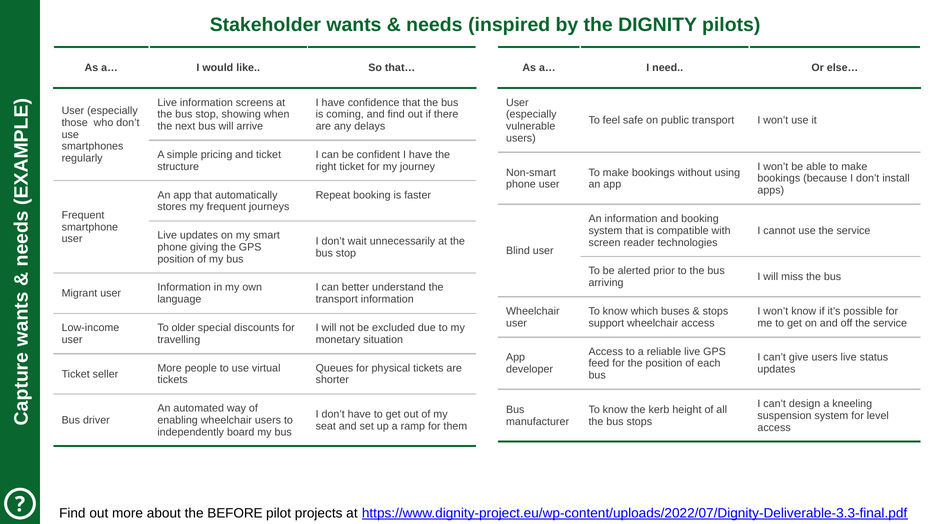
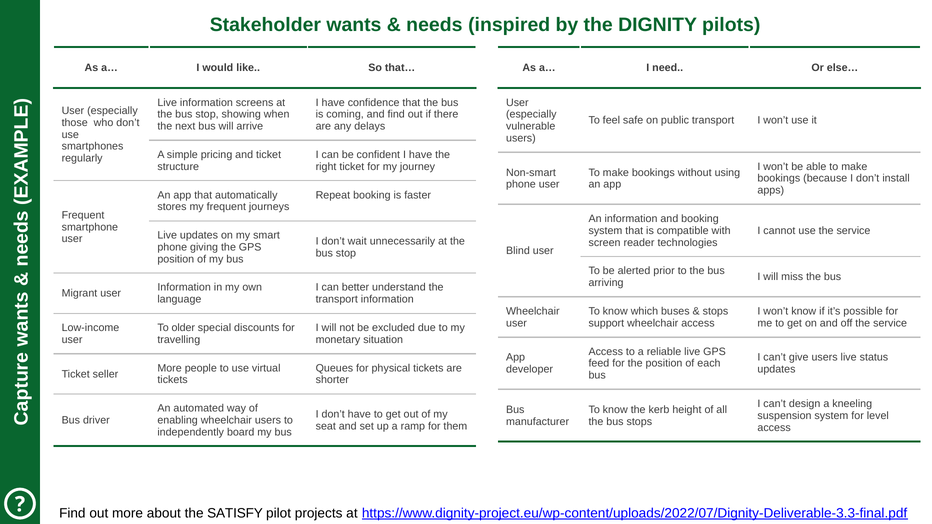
BEFORE: BEFORE -> SATISFY
